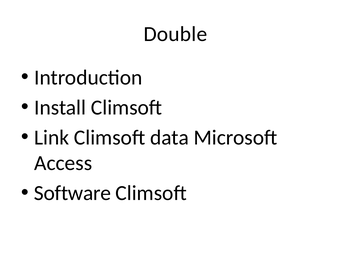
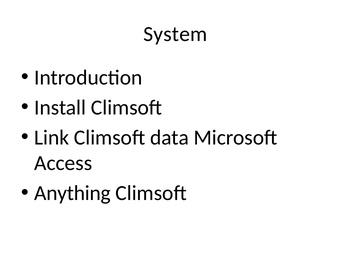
Double: Double -> System
Software: Software -> Anything
